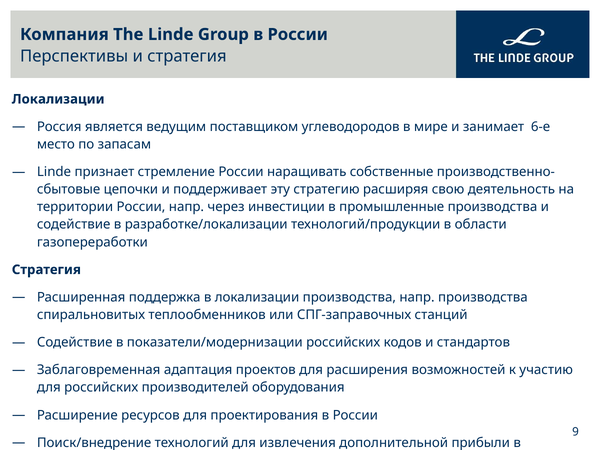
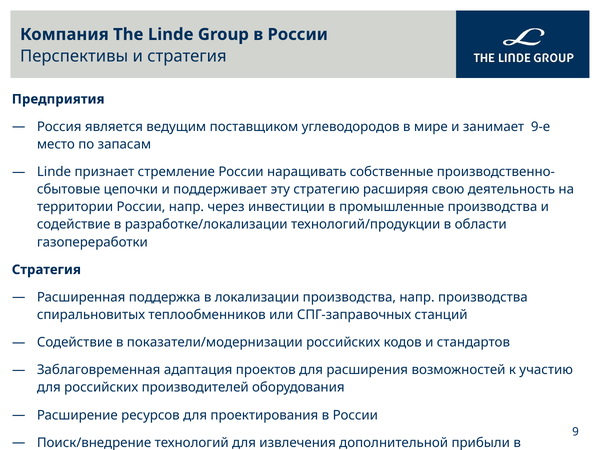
Локализации at (58, 99): Локализации -> Предприятия
6-е: 6-е -> 9-е
